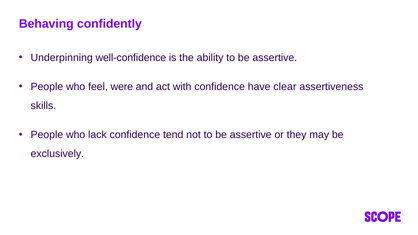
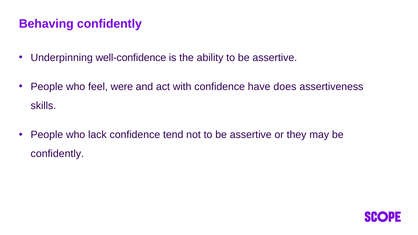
clear: clear -> does
exclusively at (57, 154): exclusively -> confidently
